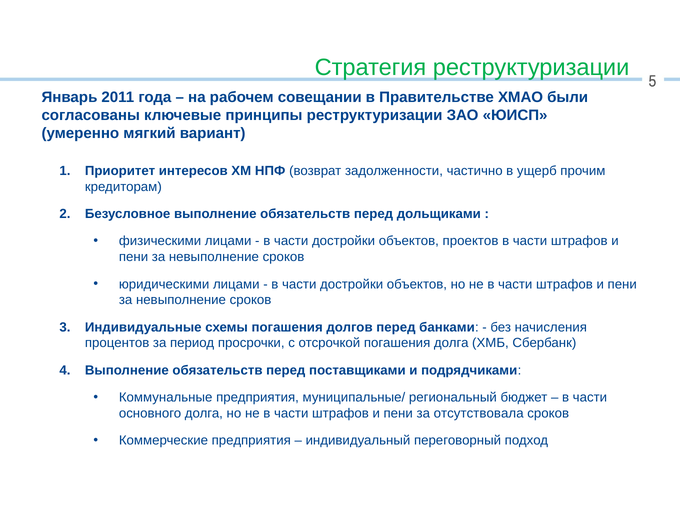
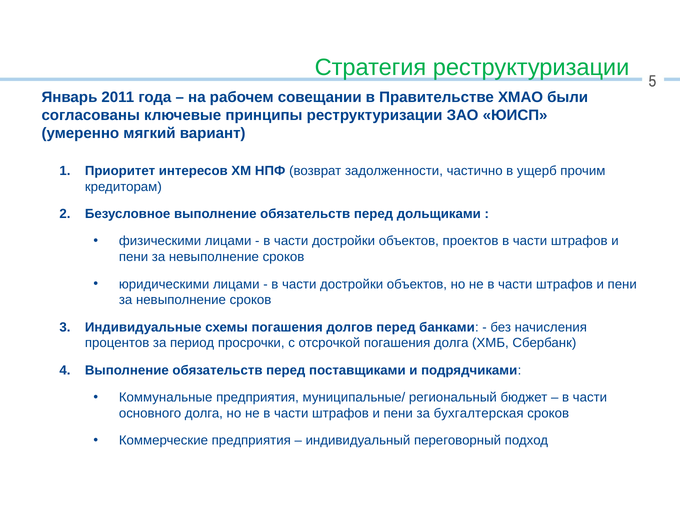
отсутствовала: отсутствовала -> бухгалтерская
